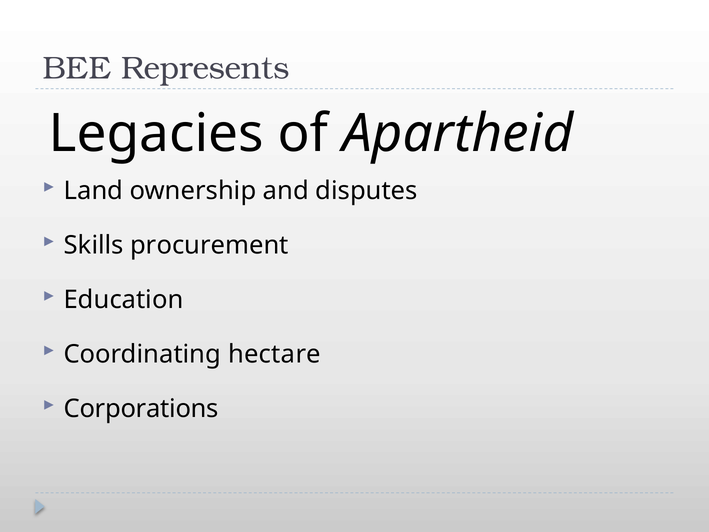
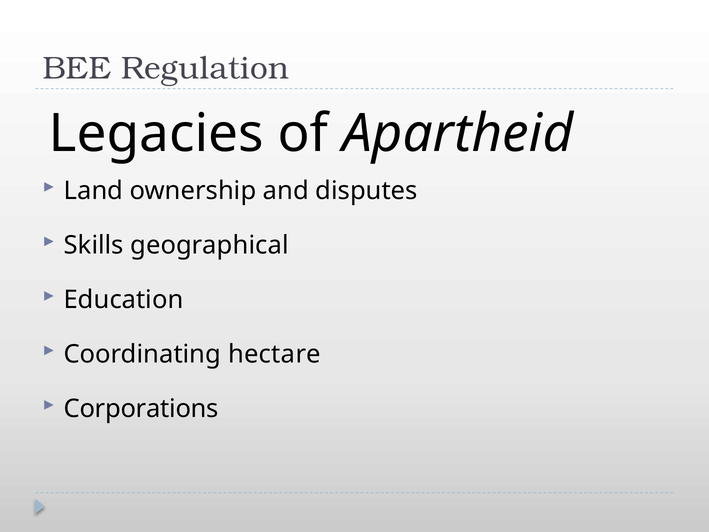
Represents: Represents -> Regulation
procurement: procurement -> geographical
